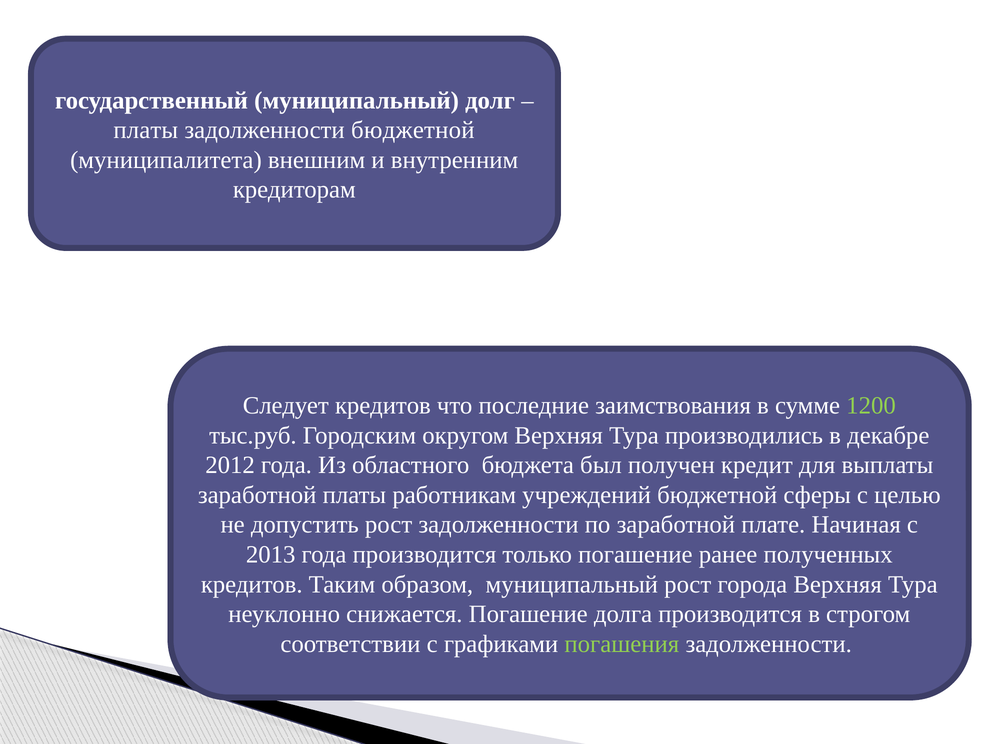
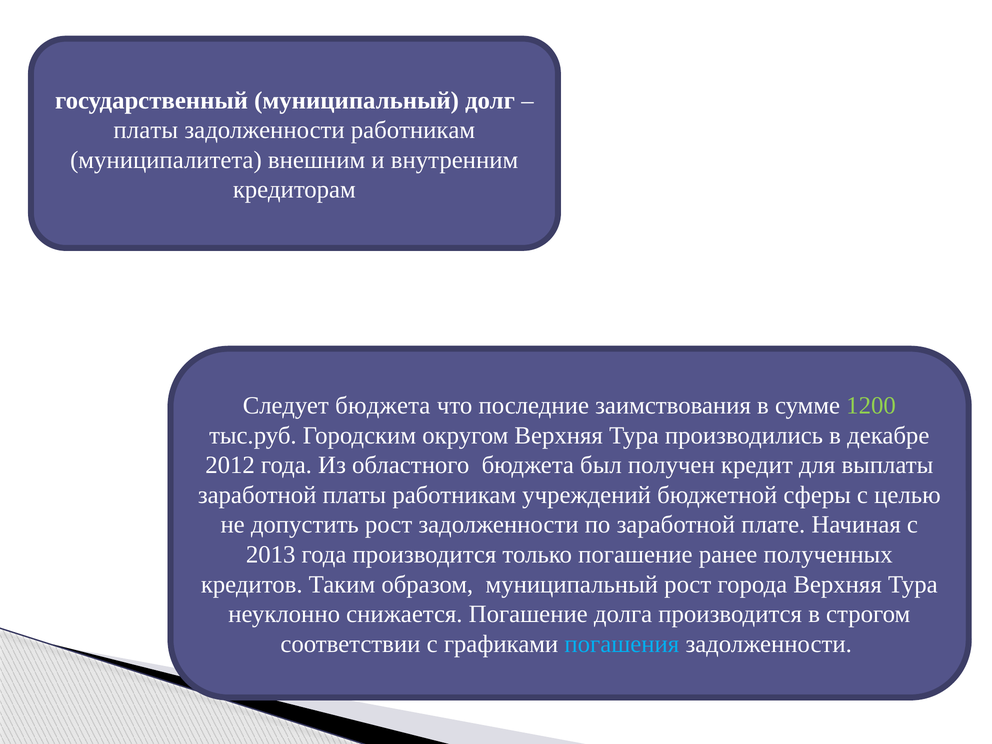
задолженности бюджетной: бюджетной -> работникам
Следует кредитов: кредитов -> бюджета
погашения colour: light green -> light blue
